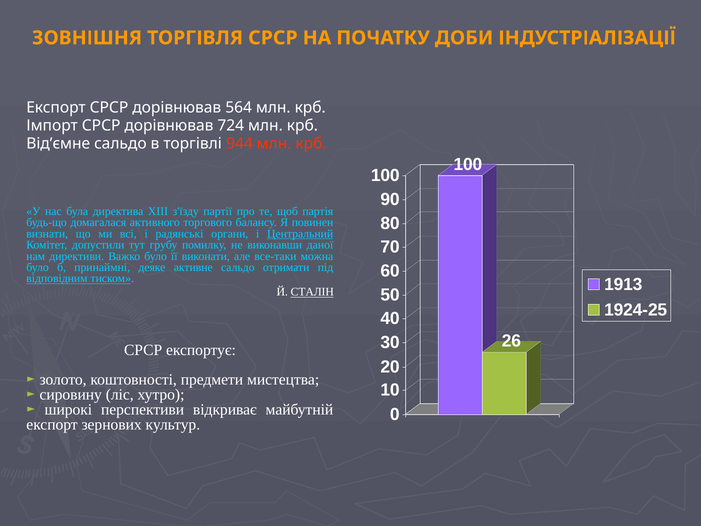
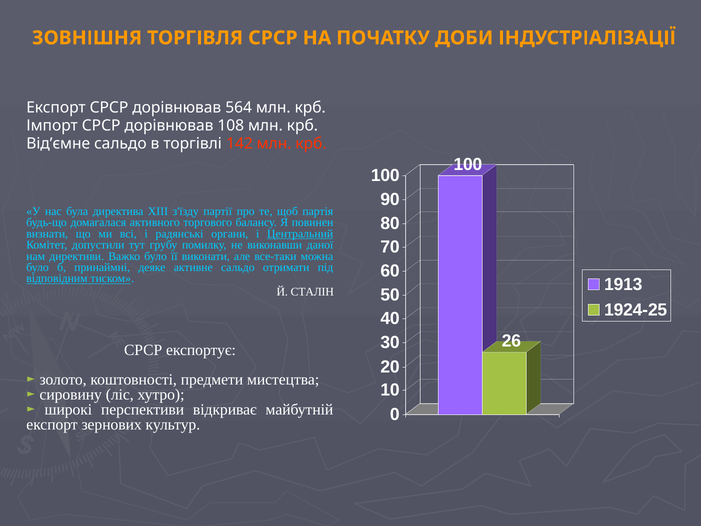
724: 724 -> 108
944: 944 -> 142
СТАЛІН underline: present -> none
